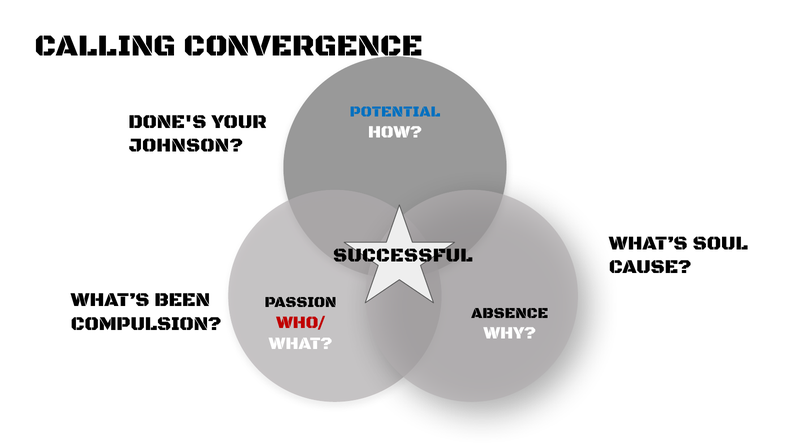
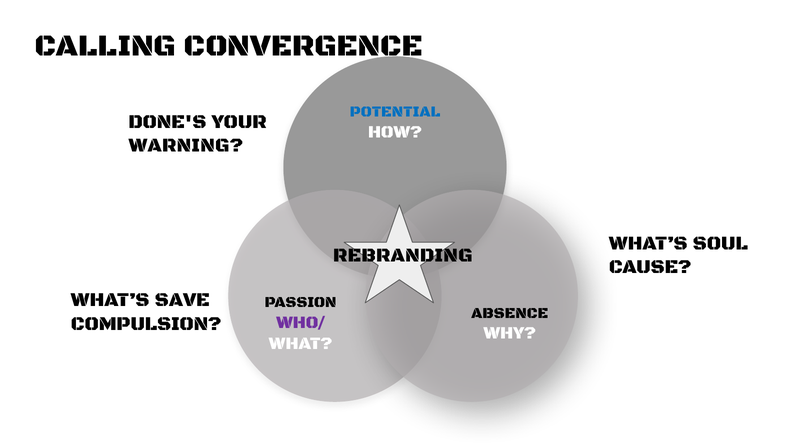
JOHNSON: JOHNSON -> WARNING
SUCCESSFUL: SUCCESSFUL -> REBRANDING
BEEN: BEEN -> SAVE
WHO/ colour: red -> purple
